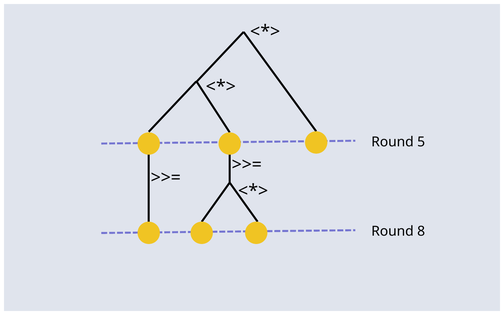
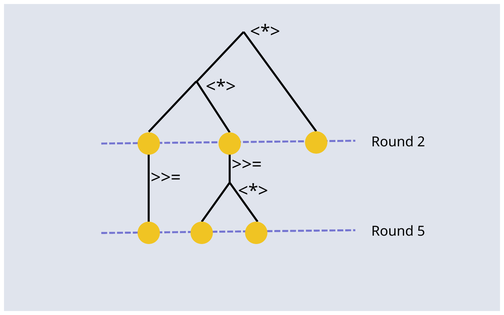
5: 5 -> 2
8: 8 -> 5
